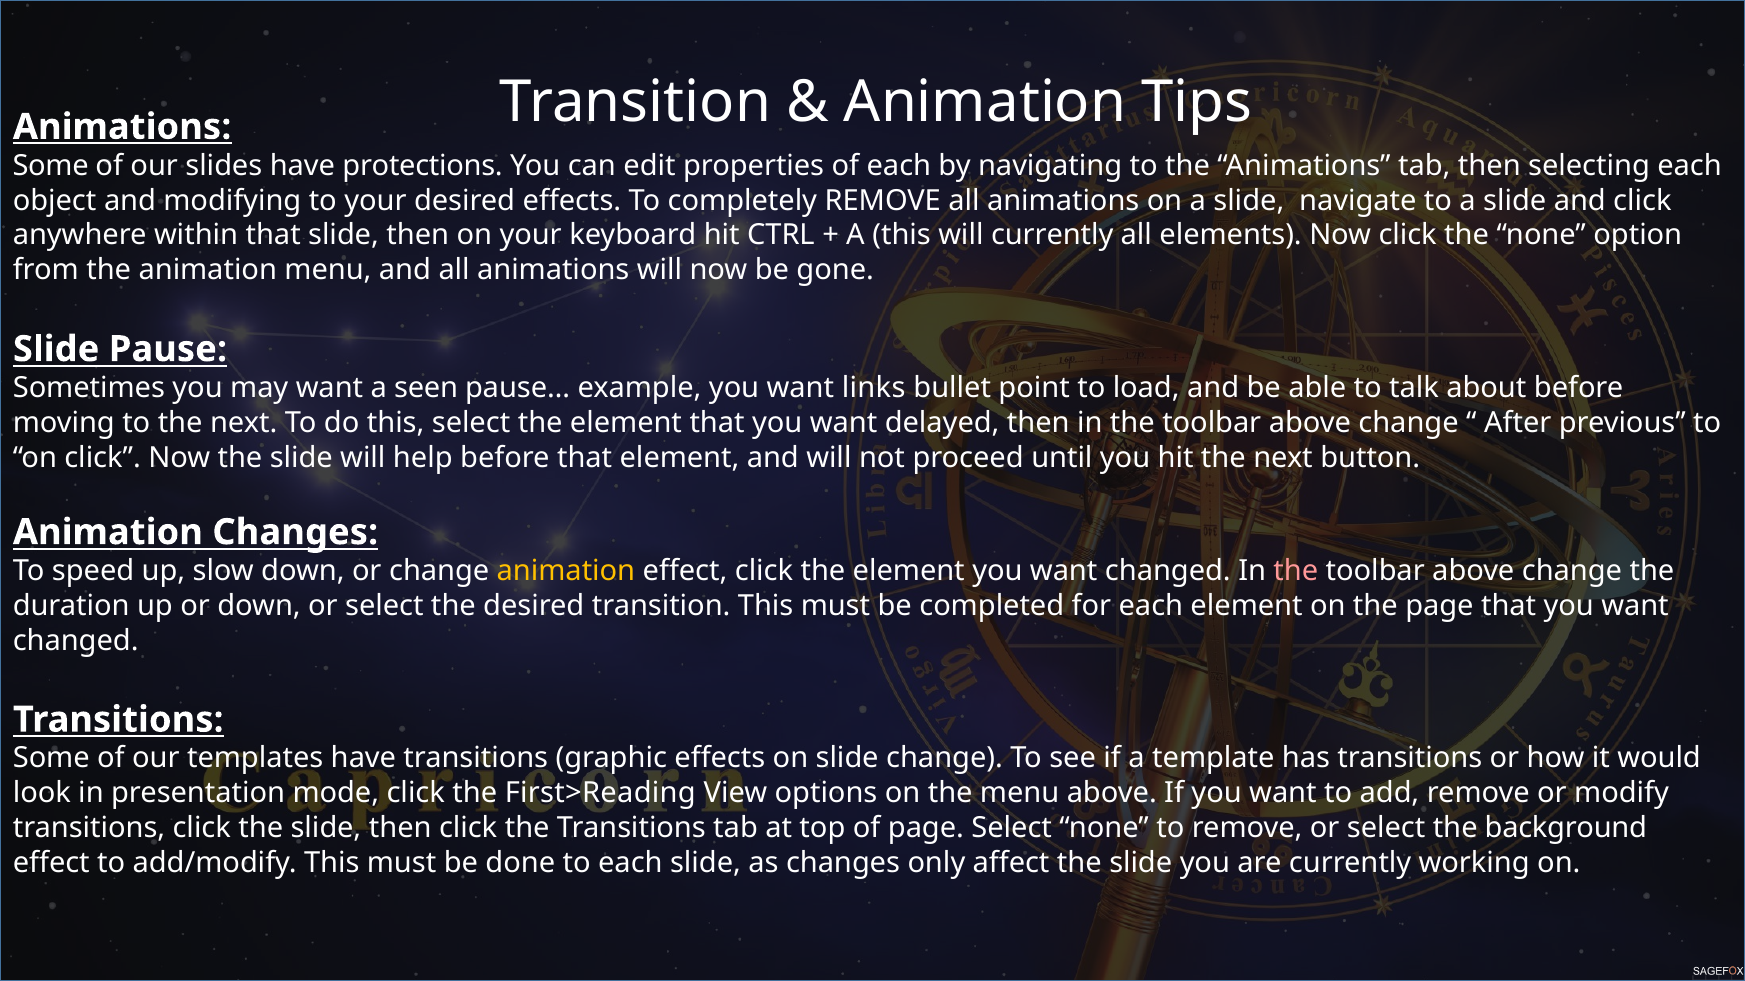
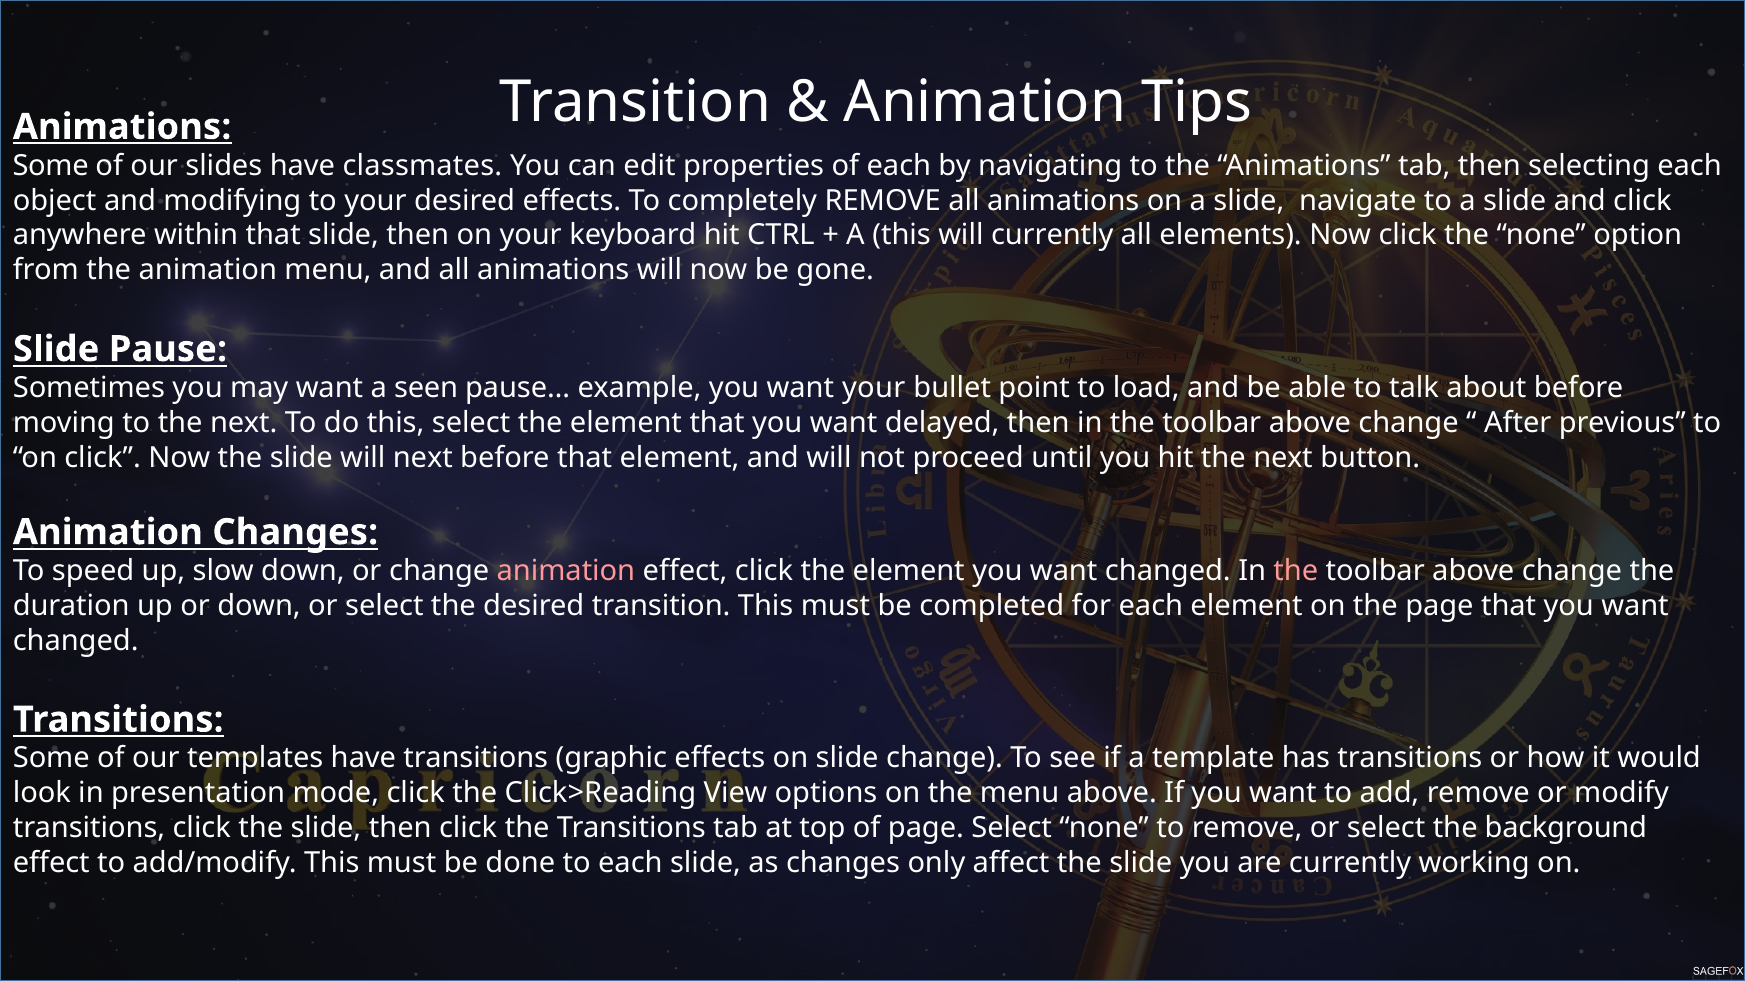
protections: protections -> classmates
want links: links -> your
will help: help -> next
animation at (566, 571) colour: yellow -> pink
First>Reading: First>Reading -> Click>Reading
